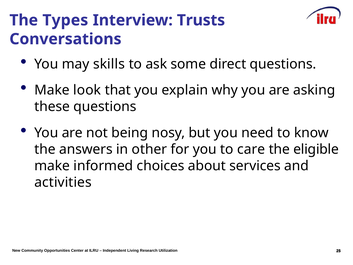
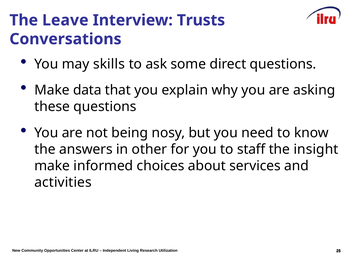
Types: Types -> Leave
look: look -> data
care: care -> staff
eligible: eligible -> insight
